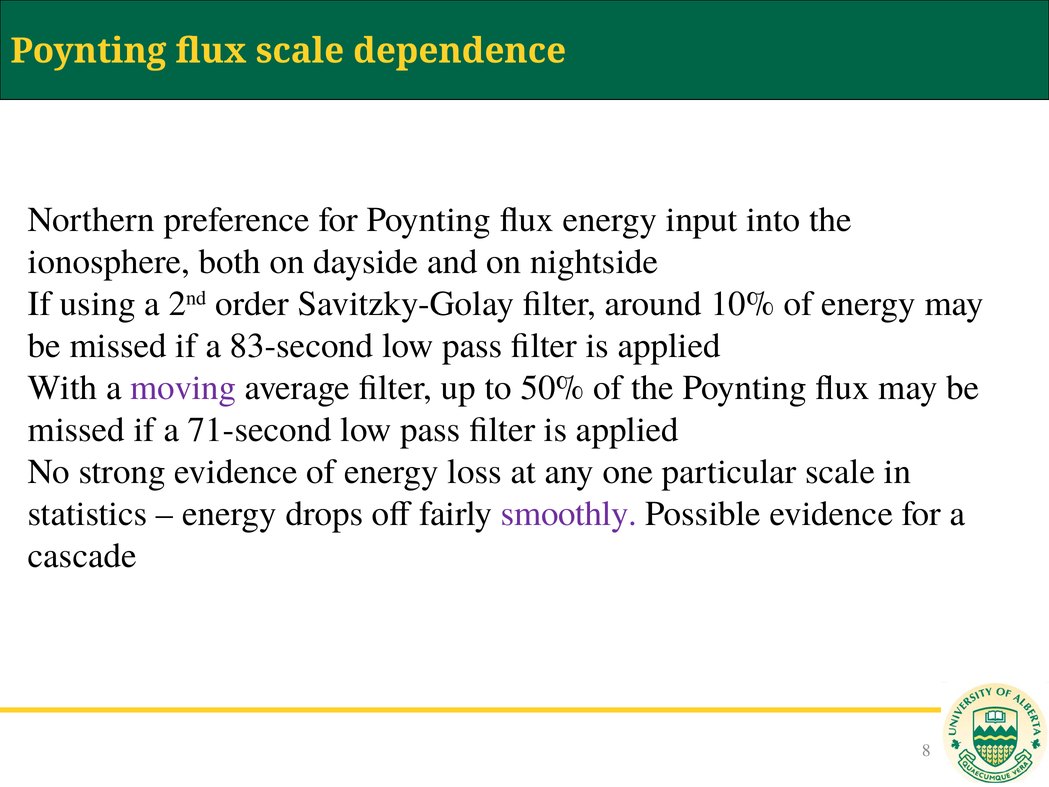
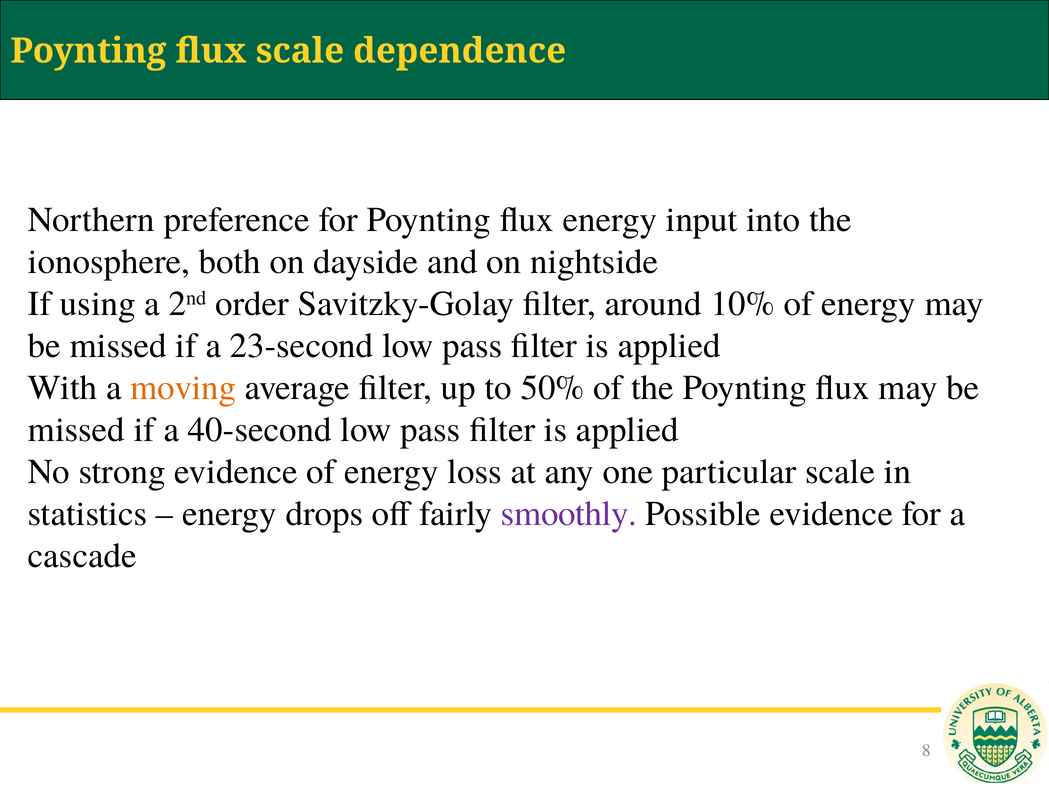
83-second: 83-second -> 23-second
moving colour: purple -> orange
71-second: 71-second -> 40-second
